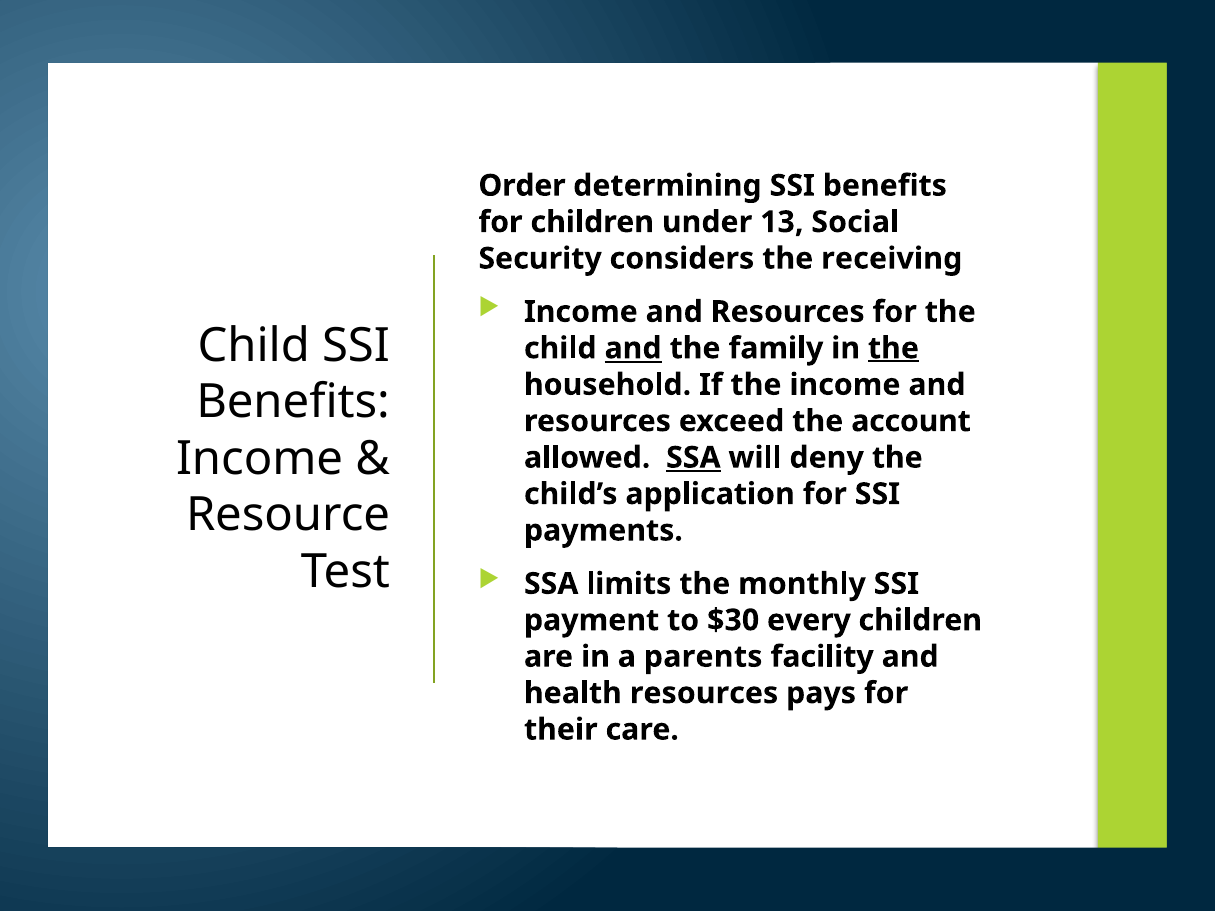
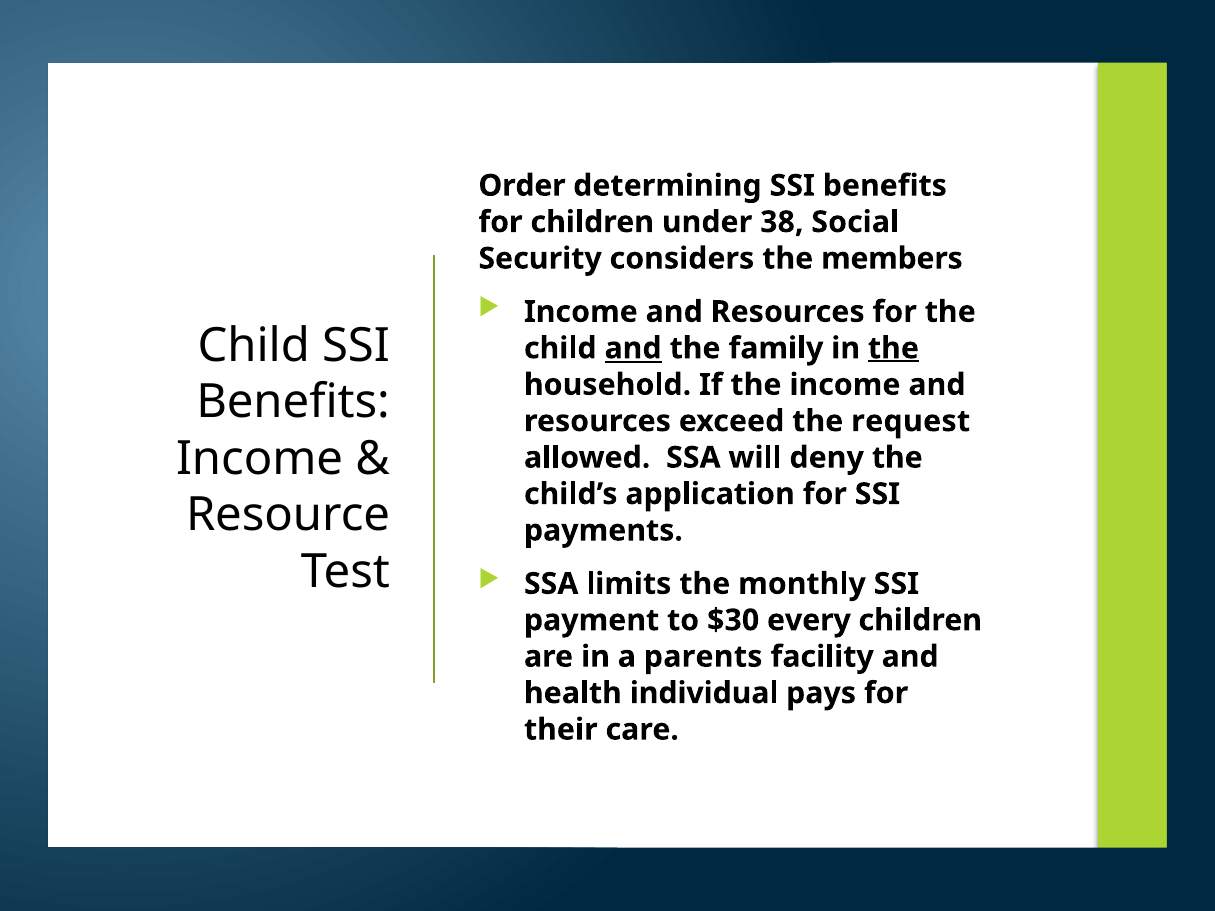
13: 13 -> 38
receiving: receiving -> members
account: account -> request
SSA at (693, 458) underline: present -> none
health resources: resources -> individual
